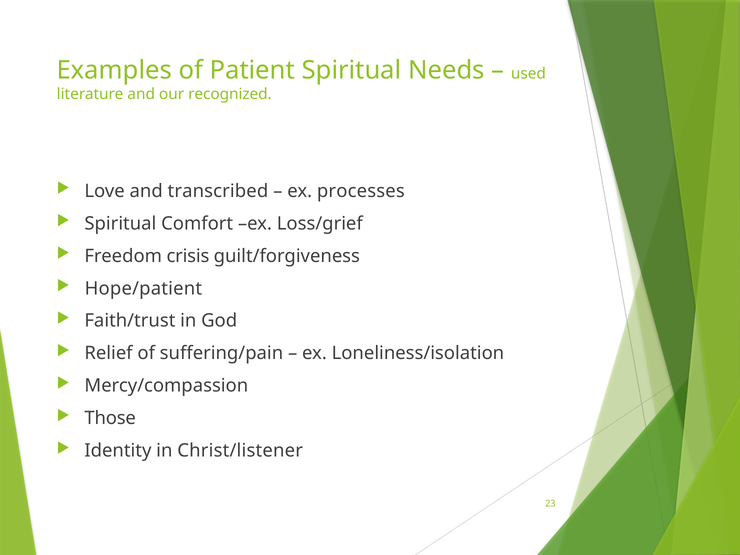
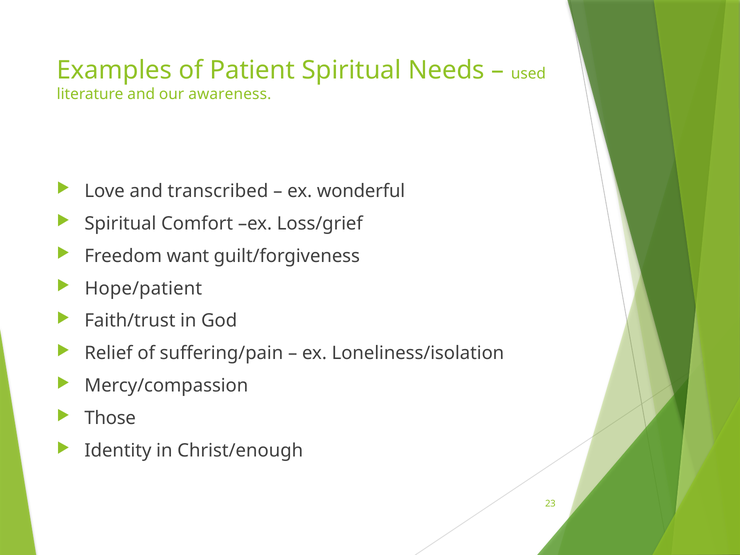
recognized: recognized -> awareness
processes: processes -> wonderful
crisis: crisis -> want
Christ/listener: Christ/listener -> Christ/enough
